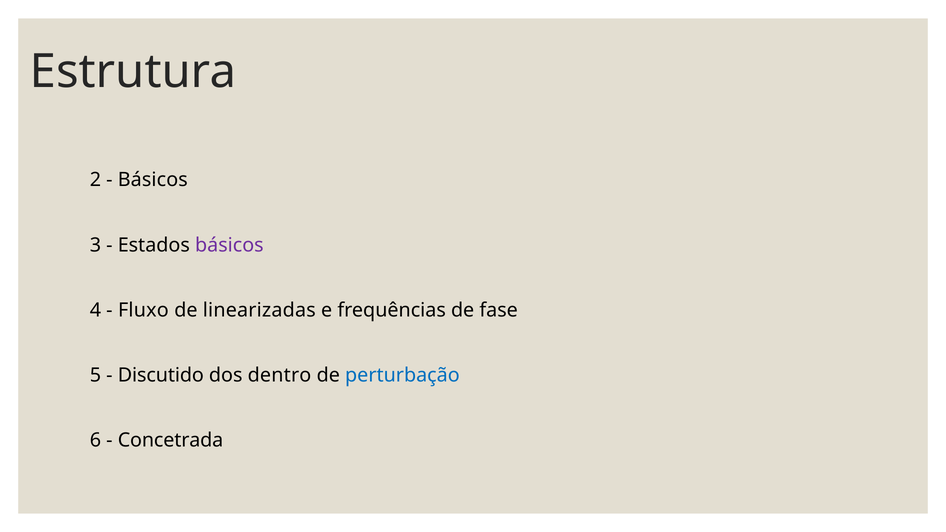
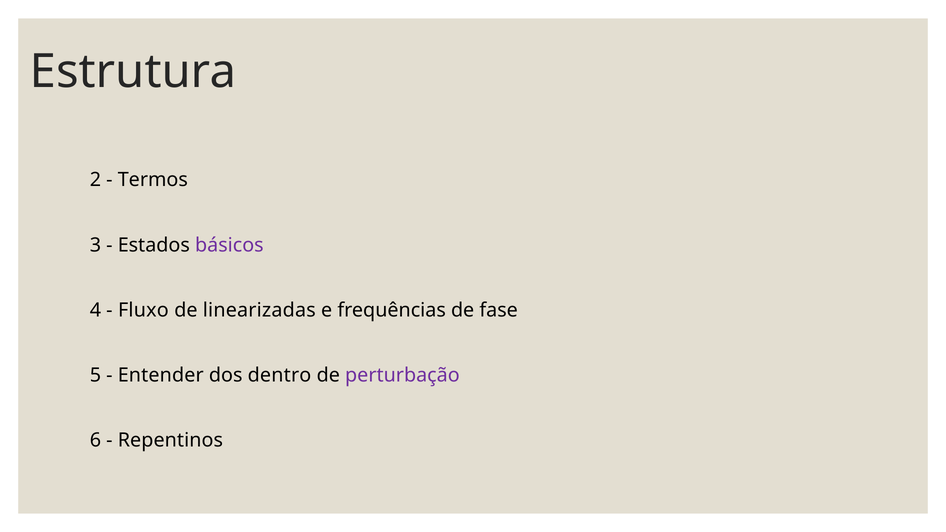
Básicos at (153, 180): Básicos -> Termos
Discutido: Discutido -> Entender
perturbação colour: blue -> purple
Concetrada: Concetrada -> Repentinos
